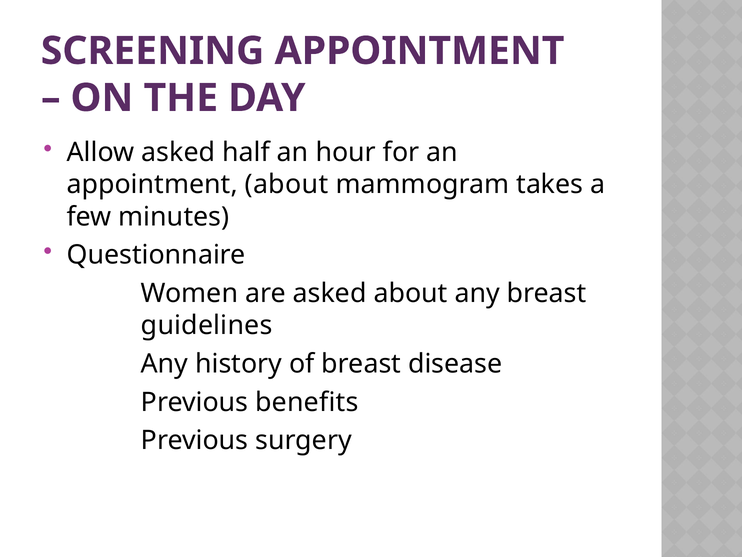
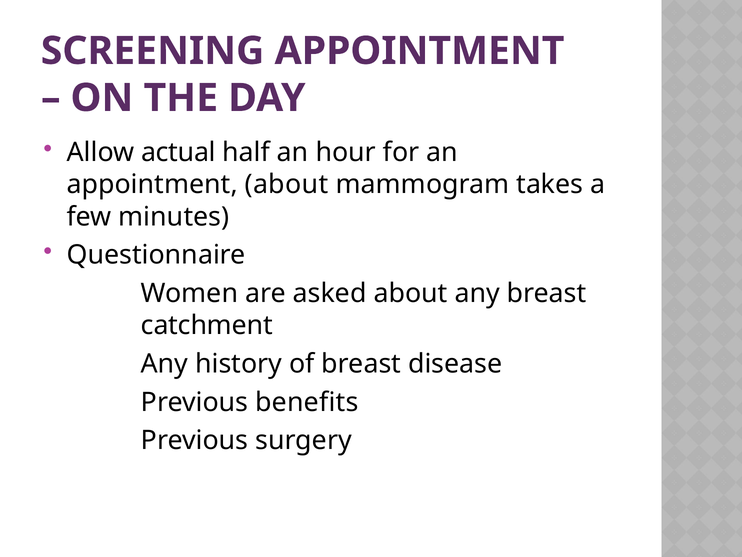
Allow asked: asked -> actual
guidelines: guidelines -> catchment
